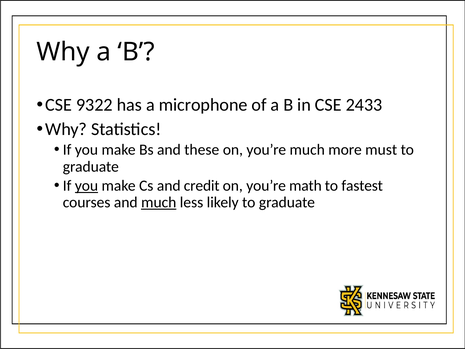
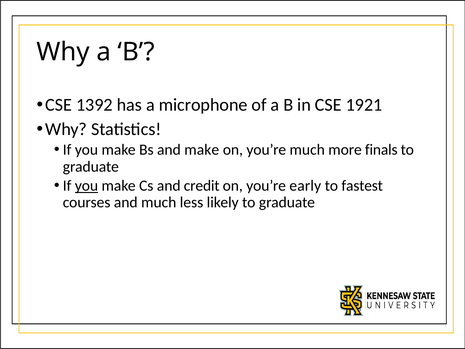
9322: 9322 -> 1392
2433: 2433 -> 1921
and these: these -> make
must: must -> finals
math: math -> early
much at (159, 202) underline: present -> none
